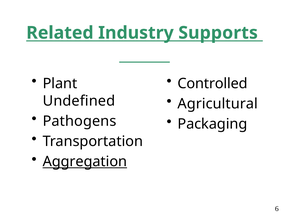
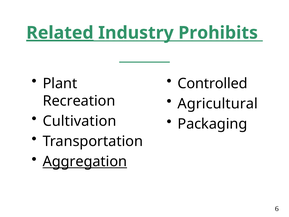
Related underline: none -> present
Supports: Supports -> Prohibits
Undefined: Undefined -> Recreation
Pathogens: Pathogens -> Cultivation
